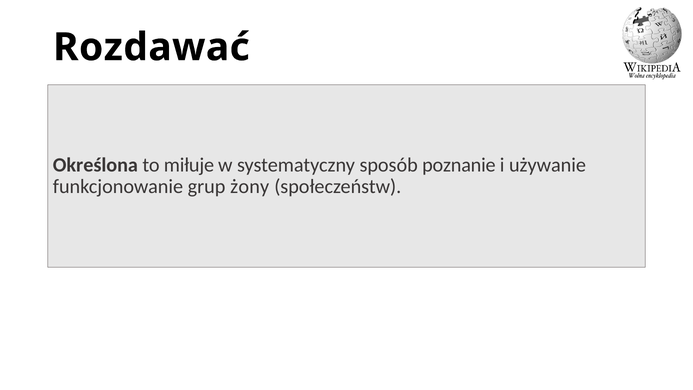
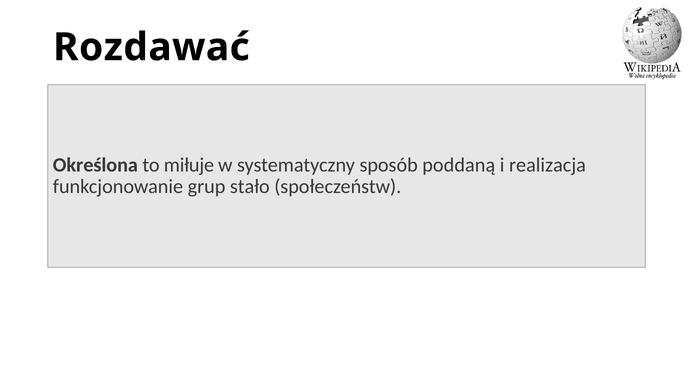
poznanie: poznanie -> poddaną
używanie: używanie -> realizacja
żony: żony -> stało
